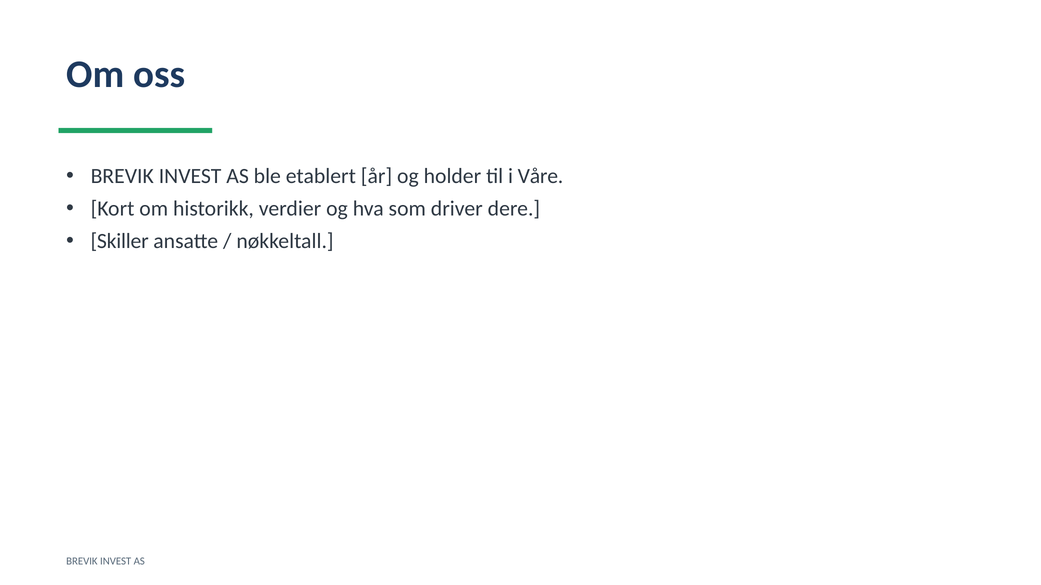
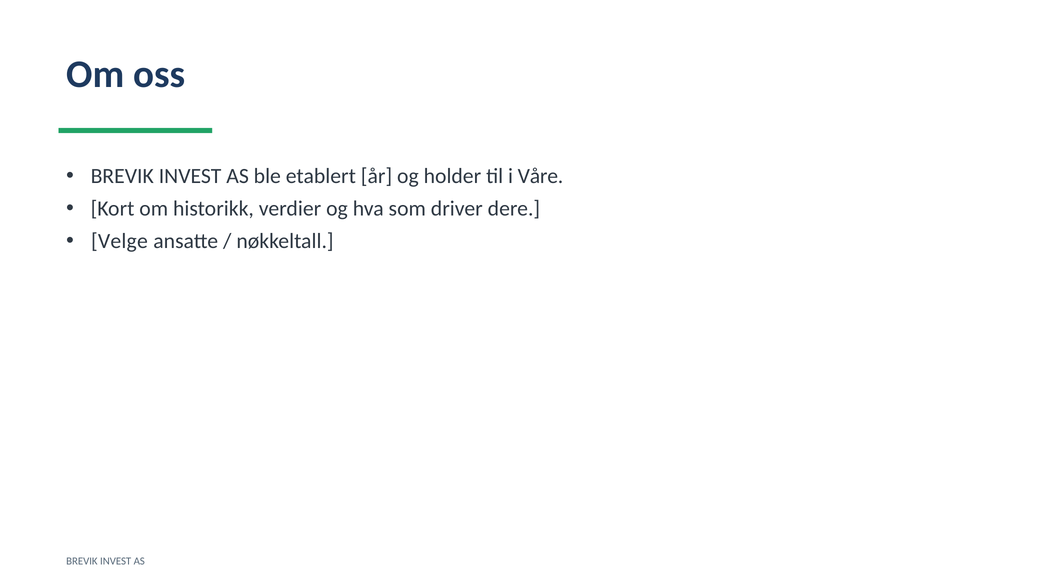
Skiller: Skiller -> Velge
